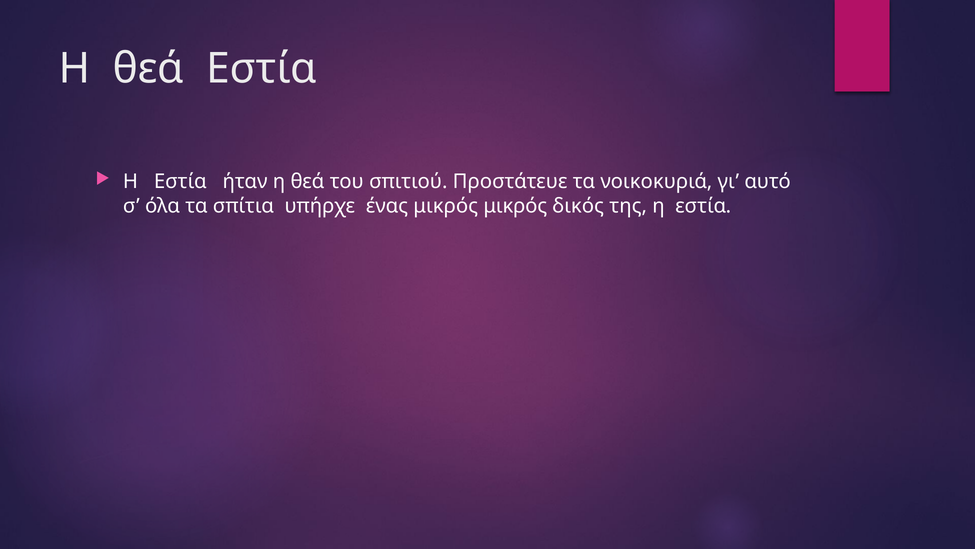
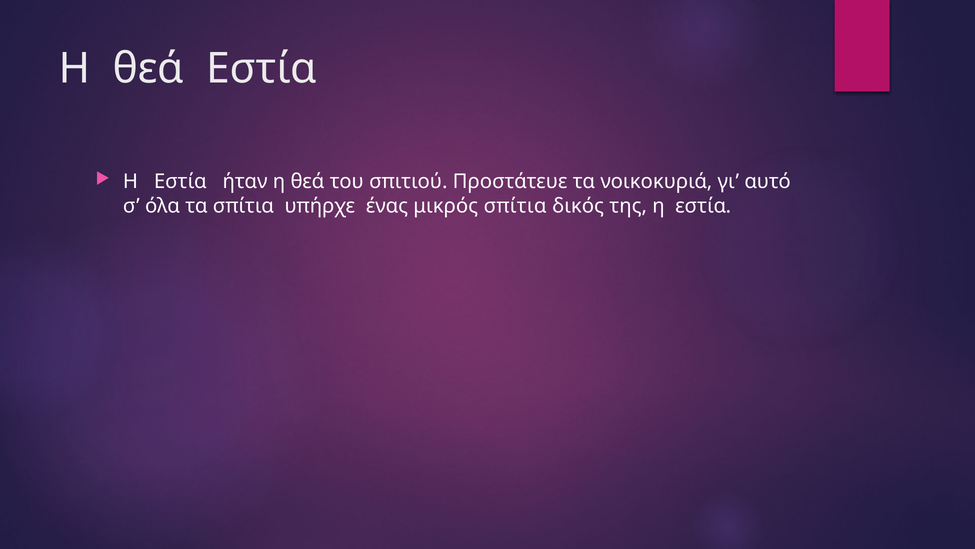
μικρός μικρός: μικρός -> σπίτια
